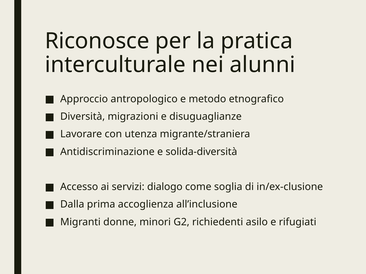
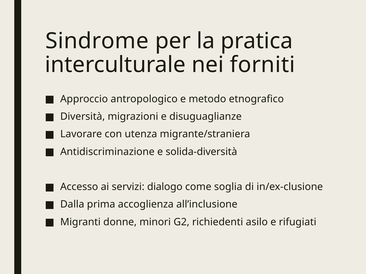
Riconosce: Riconosce -> Sindrome
alunni: alunni -> forniti
